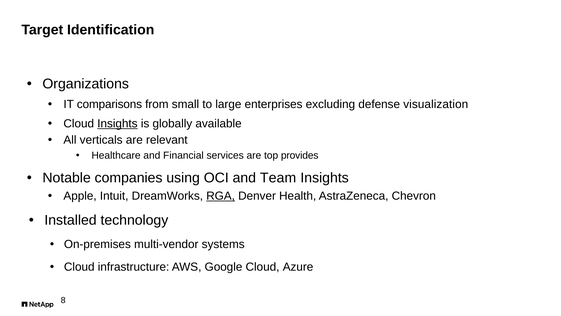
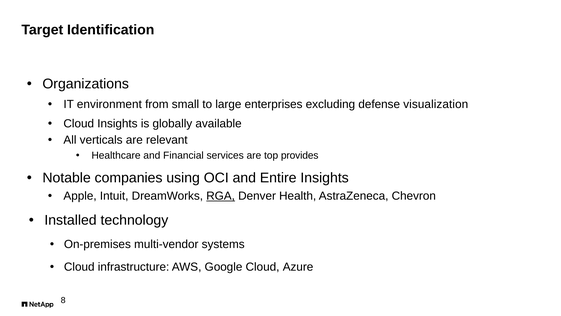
comparisons: comparisons -> environment
Insights at (117, 123) underline: present -> none
Team: Team -> Entire
